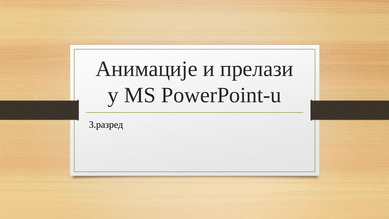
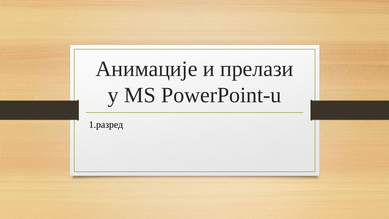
3.разред: 3.разред -> 1.разред
